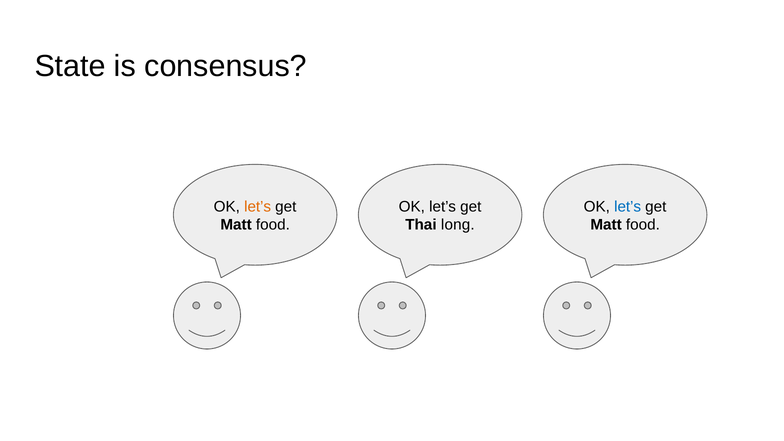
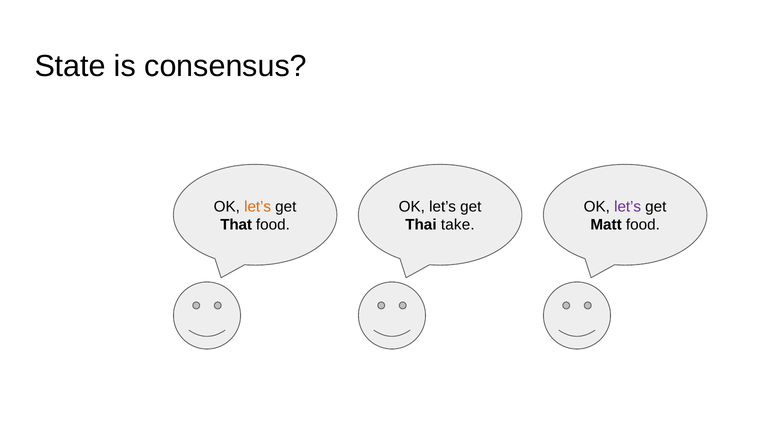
let’s at (628, 207) colour: blue -> purple
Matt at (236, 225): Matt -> That
long: long -> take
